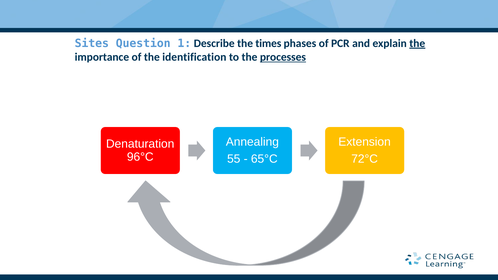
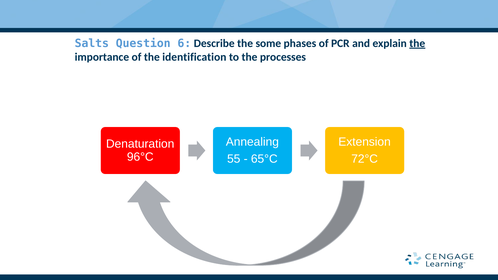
Sites: Sites -> Salts
1: 1 -> 6
times: times -> some
processes underline: present -> none
